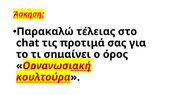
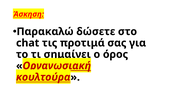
τέλειας: τέλειας -> δώσετε
